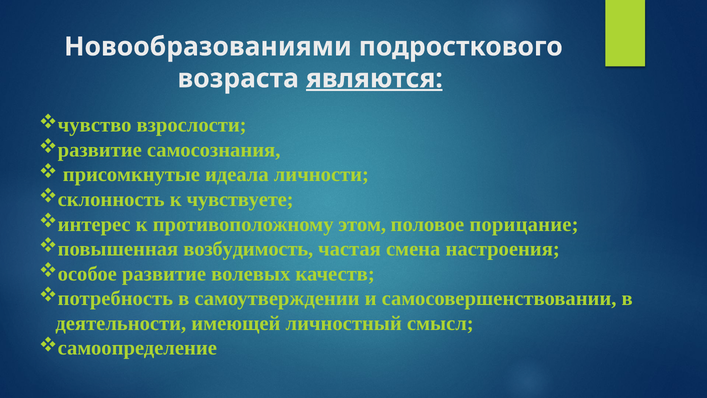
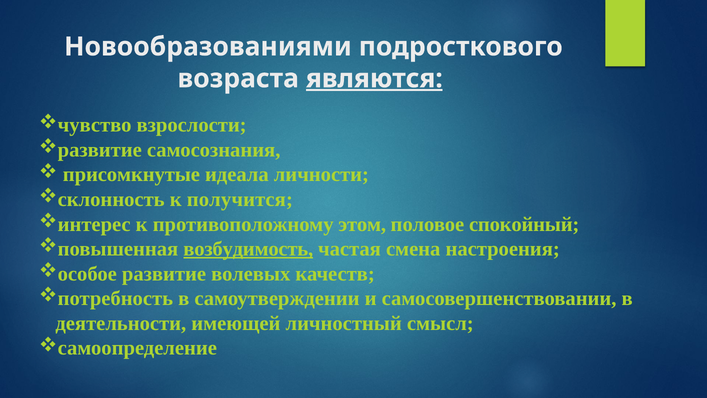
чувствуете: чувствуете -> получится
порицание: порицание -> спокойный
возбудимость underline: none -> present
